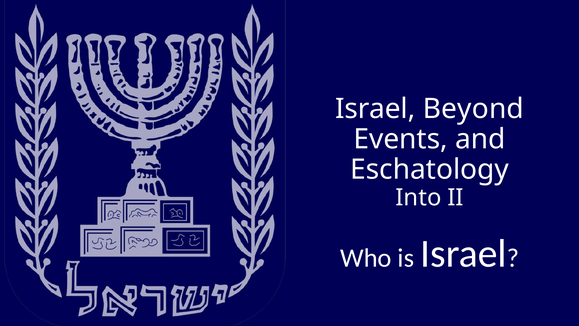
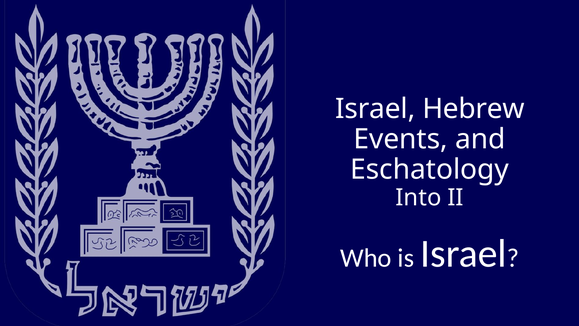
Beyond: Beyond -> Hebrew
